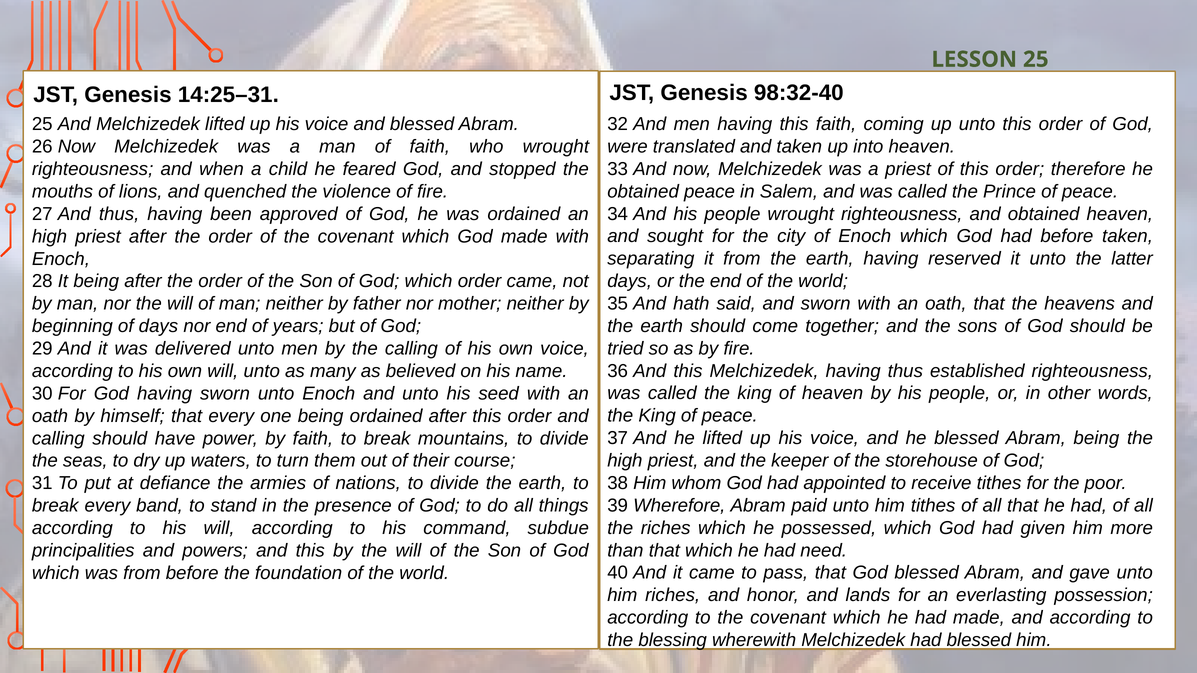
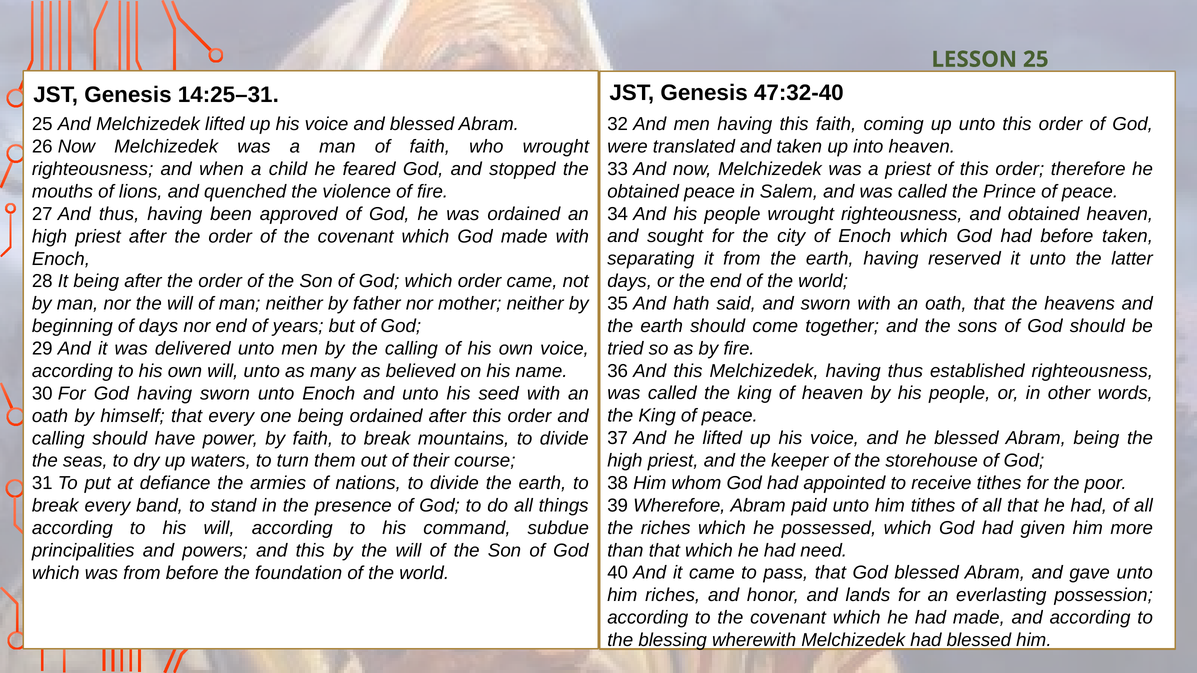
98:32-40: 98:32-40 -> 47:32-40
